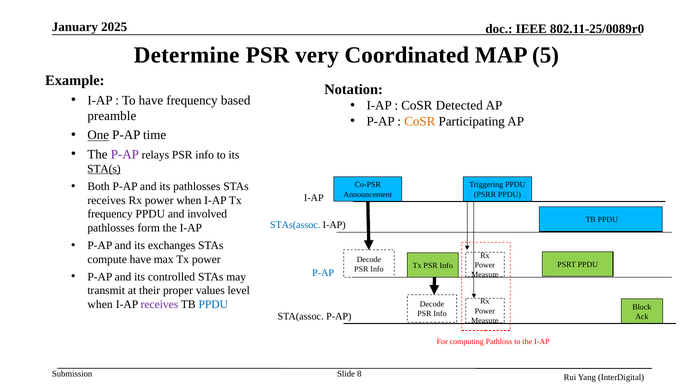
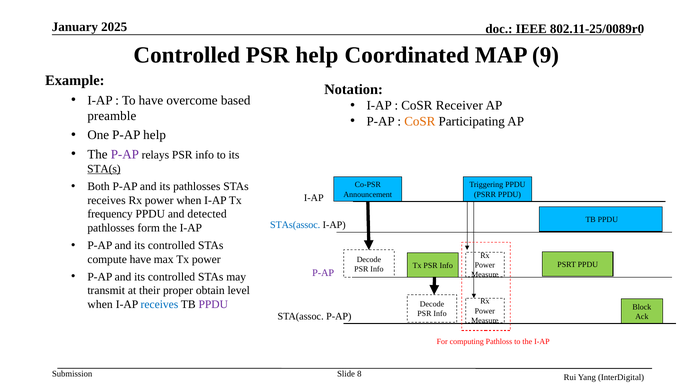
Determine at (187, 55): Determine -> Controlled
PSR very: very -> help
5: 5 -> 9
have frequency: frequency -> overcome
Detected: Detected -> Receiver
One underline: present -> none
P-AP time: time -> help
involved: involved -> detected
exchanges at (172, 245): exchanges -> controlled
P-AP at (323, 273) colour: blue -> purple
values: values -> obtain
receives at (159, 304) colour: purple -> blue
PPDU at (213, 304) colour: blue -> purple
